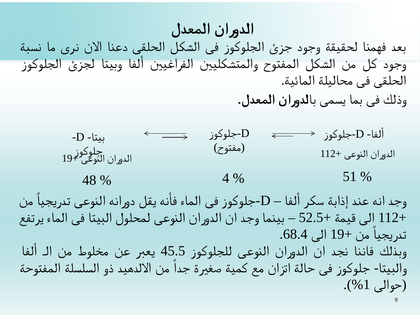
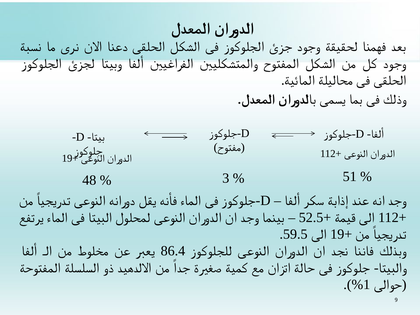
4: 4 -> 3
68.4: 68.4 -> 59.5
45.5: 45.5 -> 86.4
